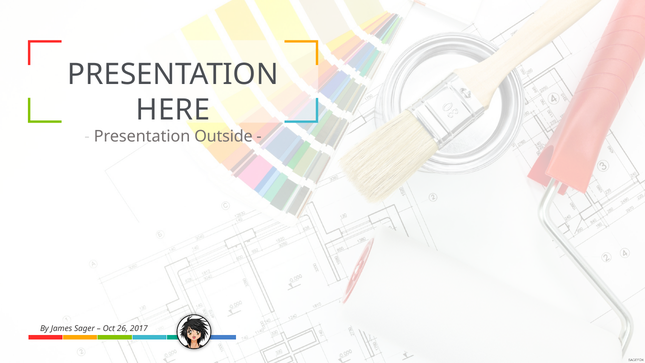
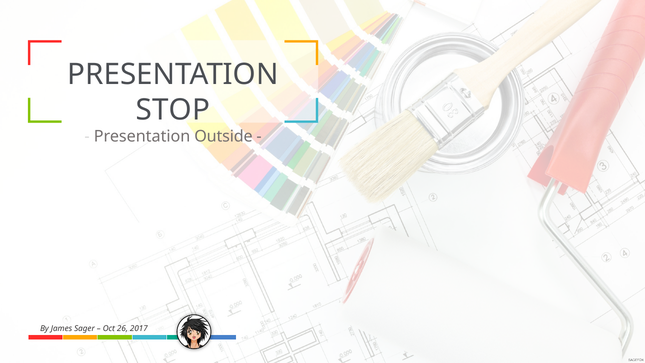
HERE: HERE -> STOP
